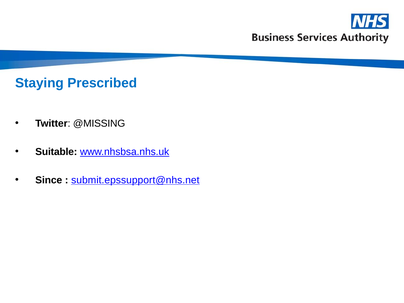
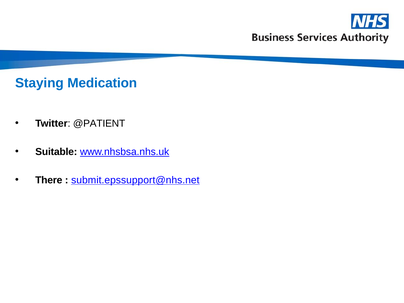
Prescribed: Prescribed -> Medication
@MISSING: @MISSING -> @PATIENT
Since: Since -> There
